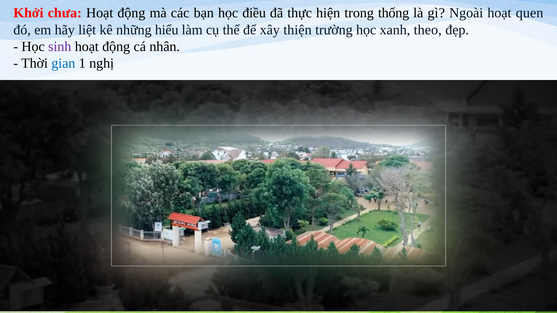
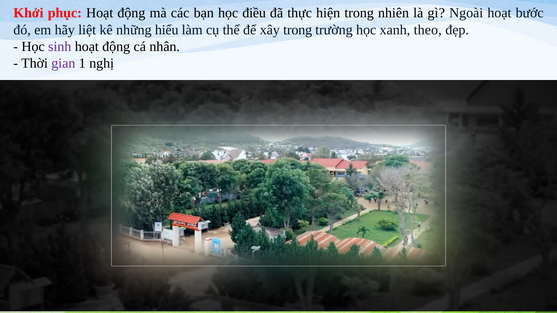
chưa: chưa -> phục
thống: thống -> nhiên
quen: quen -> bước
xây thiện: thiện -> trong
gian colour: blue -> purple
